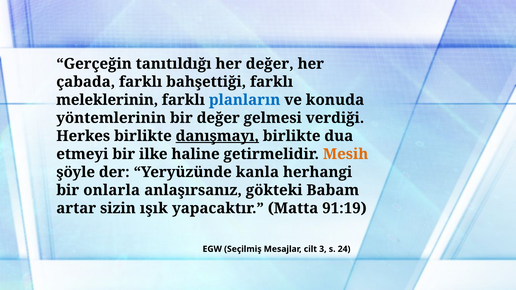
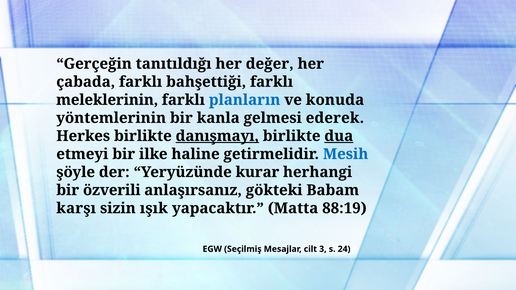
bir değer: değer -> kanla
verdiği: verdiği -> ederek
dua underline: none -> present
Mesih colour: orange -> blue
kanla: kanla -> kurar
onlarla: onlarla -> özverili
artar: artar -> karşı
91:19: 91:19 -> 88:19
